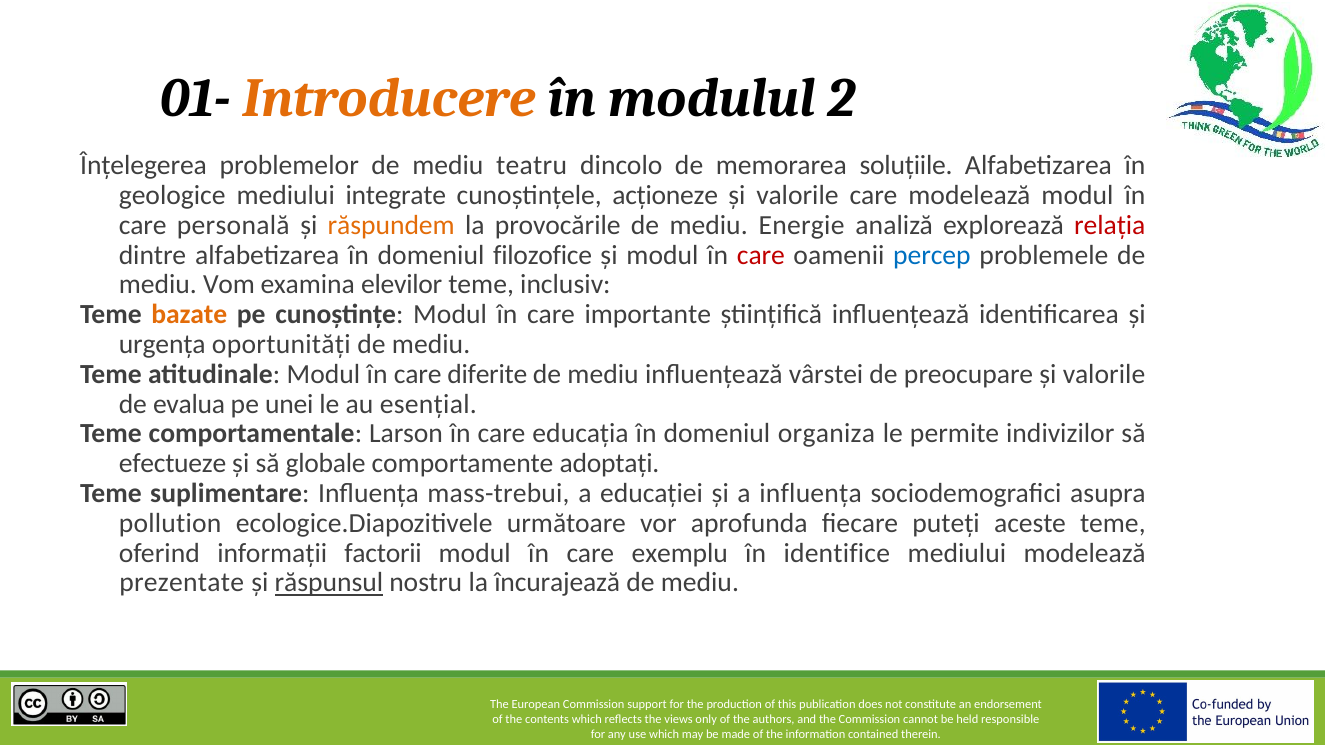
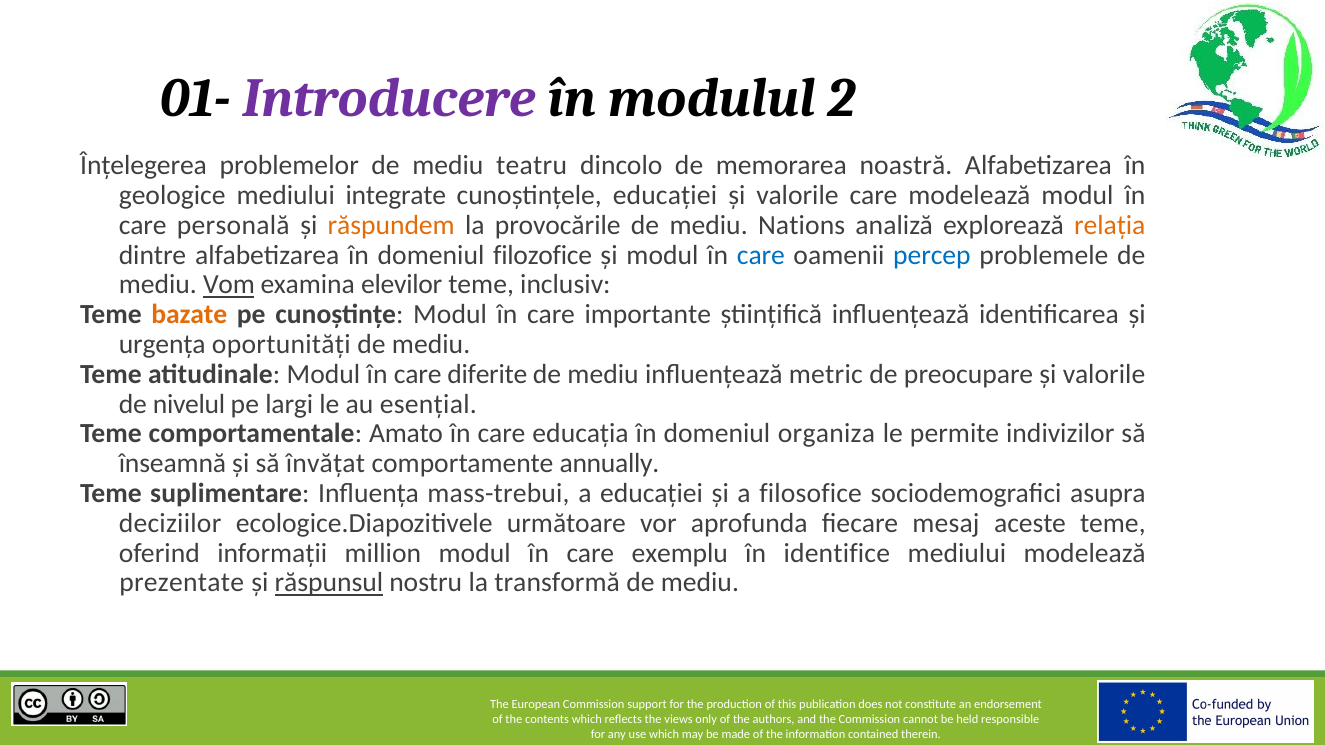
Introducere colour: orange -> purple
soluțiile: soluțiile -> noastră
cunoștințele acționeze: acționeze -> educației
Energie: Energie -> Nations
relația colour: red -> orange
care at (761, 255) colour: red -> blue
Vom underline: none -> present
vârstei: vârstei -> metric
evalua: evalua -> nivelul
unei: unei -> largi
Larson: Larson -> Amato
efectueze: efectueze -> înseamnă
globale: globale -> învățat
adoptați: adoptați -> annually
a influența: influența -> filosofice
pollution: pollution -> deciziilor
puteți: puteți -> mesaj
factorii: factorii -> million
încurajează: încurajează -> transformă
